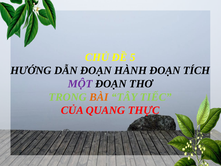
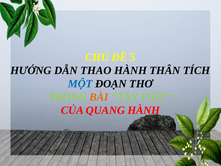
DẪN ĐOẠN: ĐOẠN -> THAO
HÀNH ĐOẠN: ĐOẠN -> THÂN
MỘT colour: purple -> blue
QUANG THỰC: THỰC -> HÀNH
